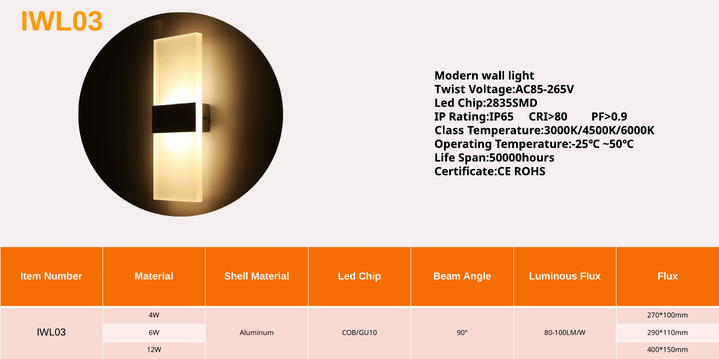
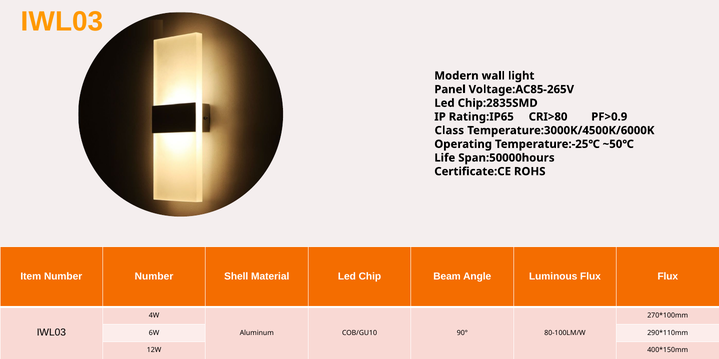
Twist: Twist -> Panel
Number Material: Material -> Number
